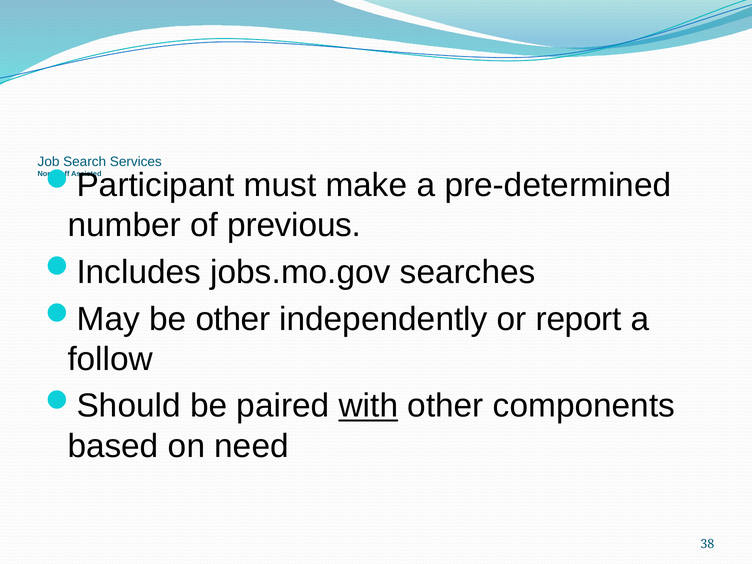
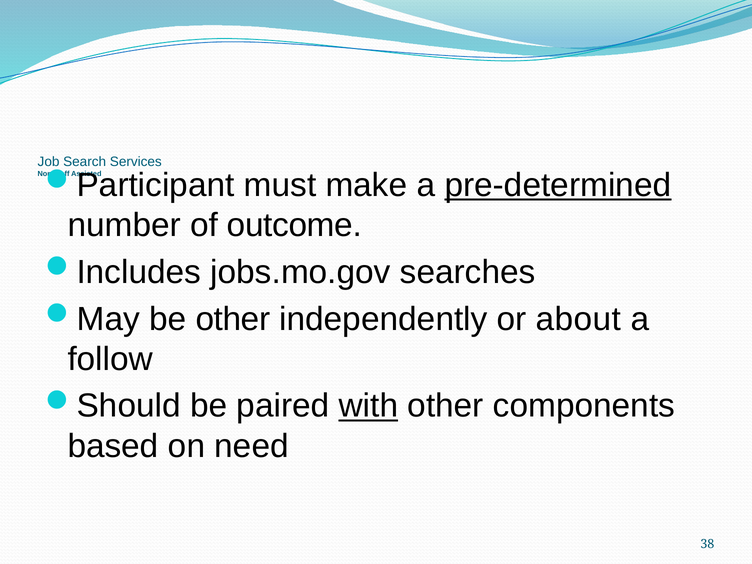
pre-determined underline: none -> present
previous: previous -> outcome
report: report -> about
